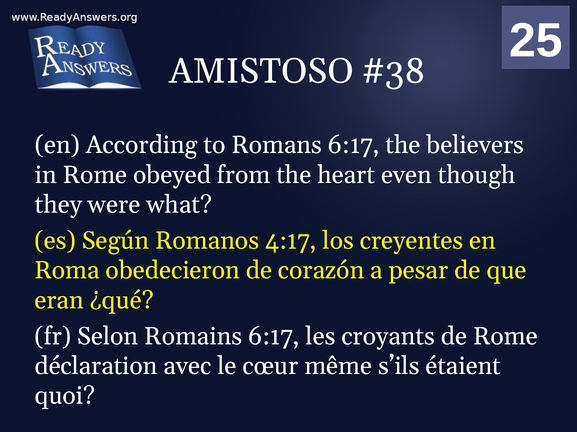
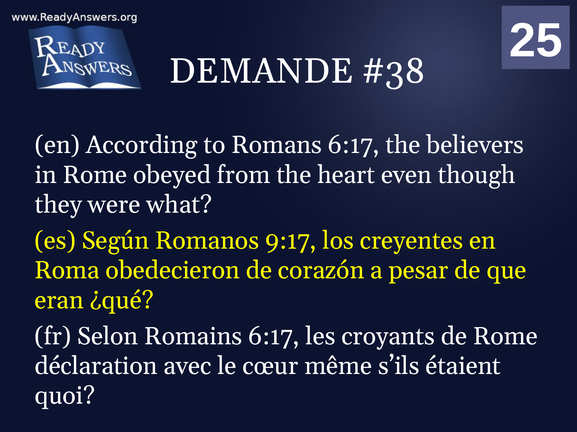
AMISTOSO: AMISTOSO -> DEMANDE
4:17: 4:17 -> 9:17
